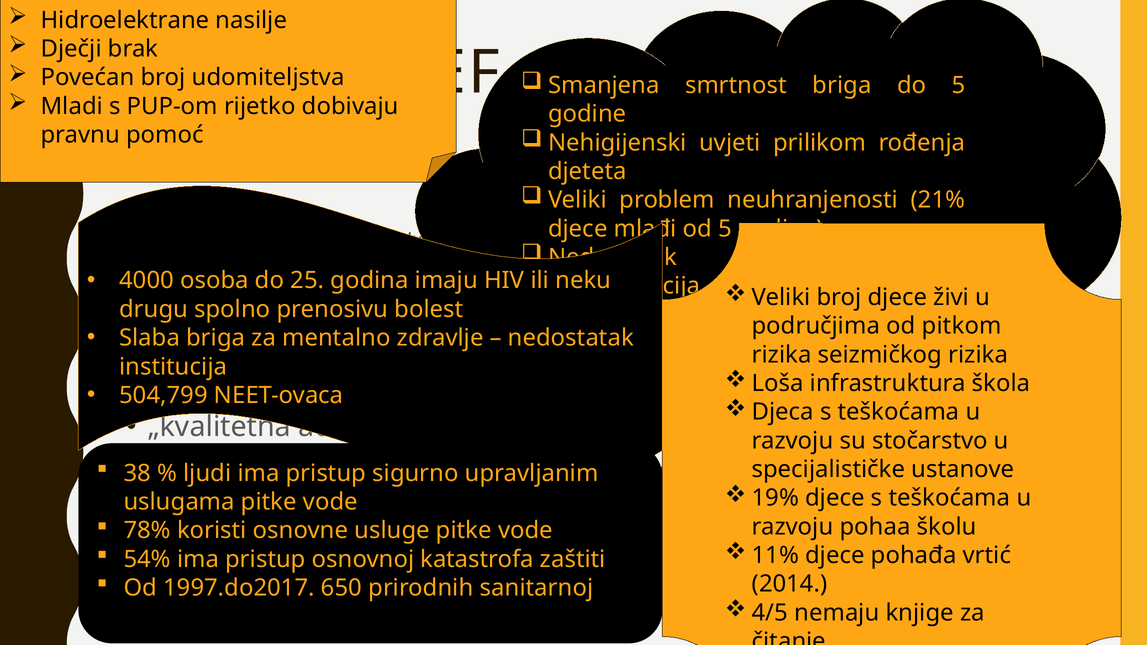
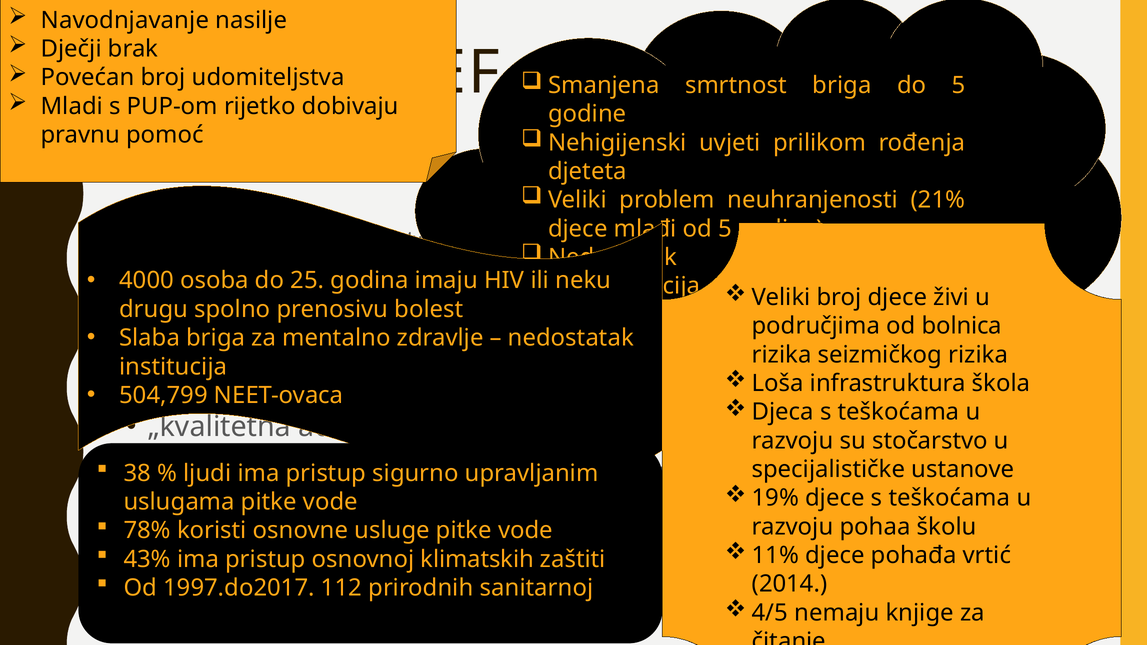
Hidroelektrane: Hidroelektrane -> Navodnjavanje
pitkom: pitkom -> bolnica
54%: 54% -> 43%
osnovnoj katastrofa: katastrofa -> klimatskih
650: 650 -> 112
